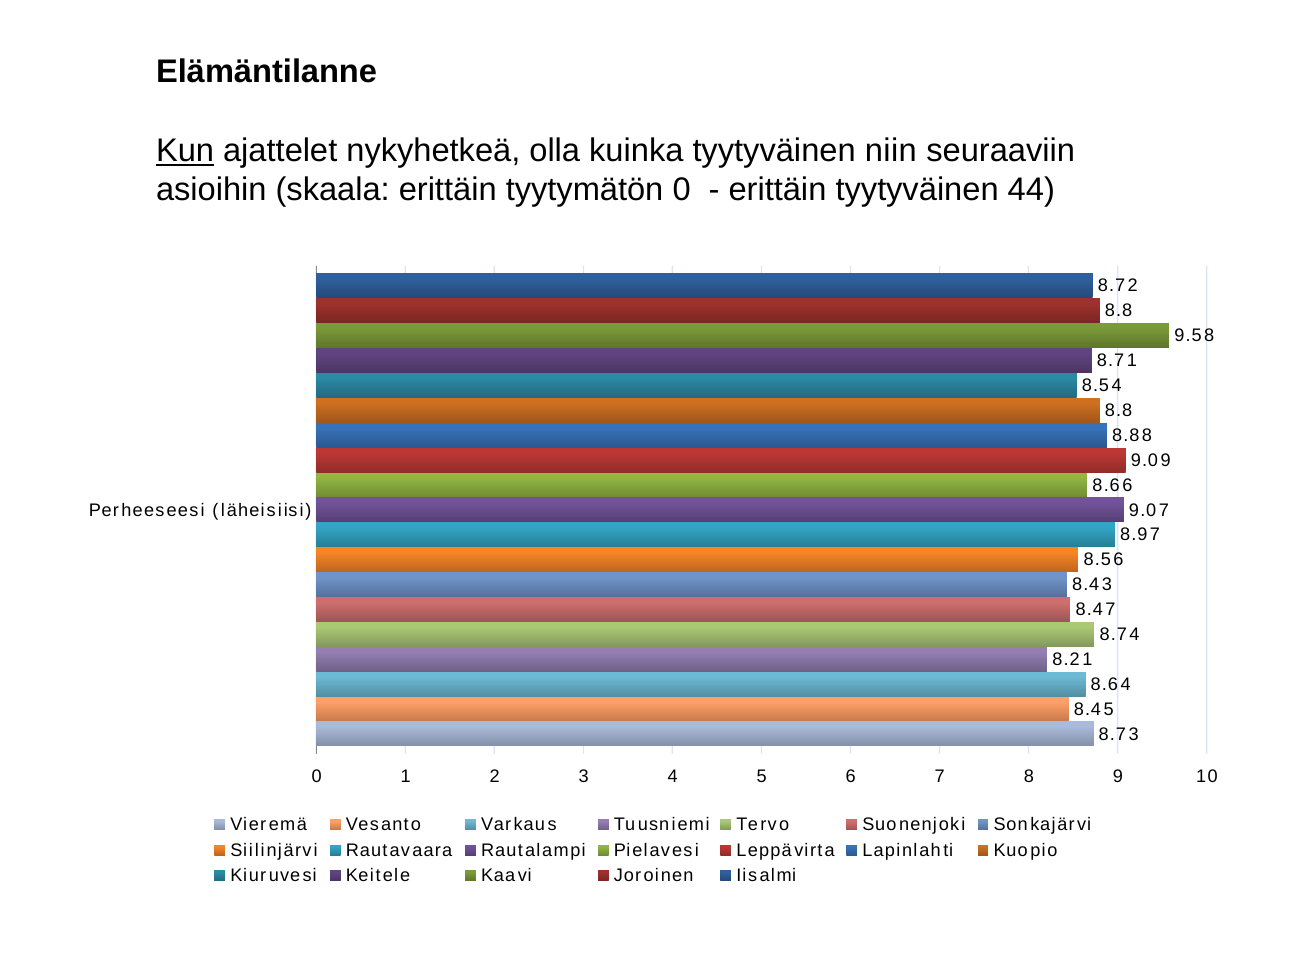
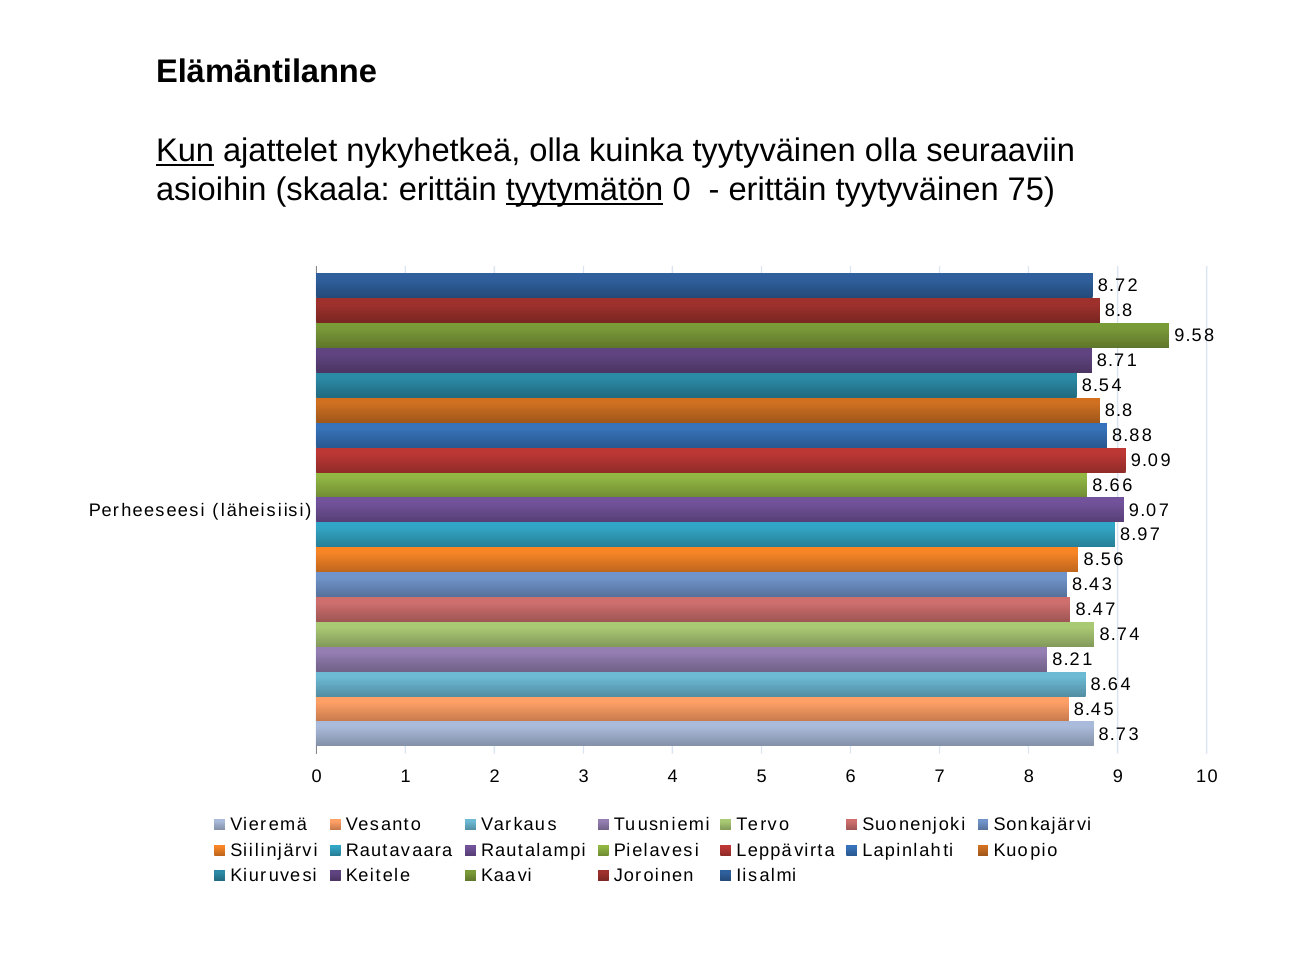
tyytyväinen niin: niin -> olla
tyytymätön underline: none -> present
44: 44 -> 75
